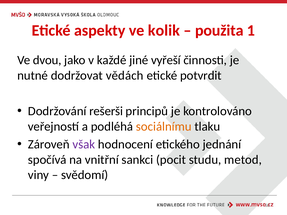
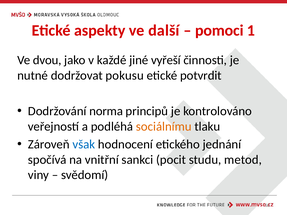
kolik: kolik -> další
použita: použita -> pomoci
vědách: vědách -> pokusu
rešerši: rešerši -> norma
však colour: purple -> blue
